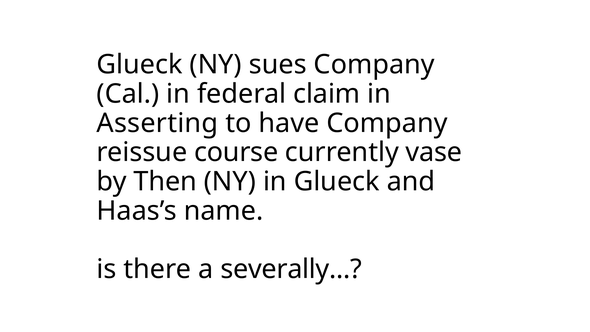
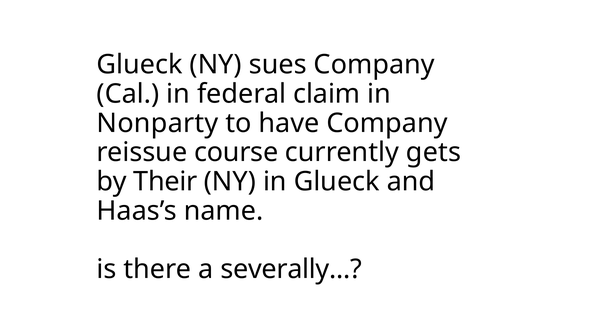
Asserting: Asserting -> Nonparty
vase: vase -> gets
Then: Then -> Their
